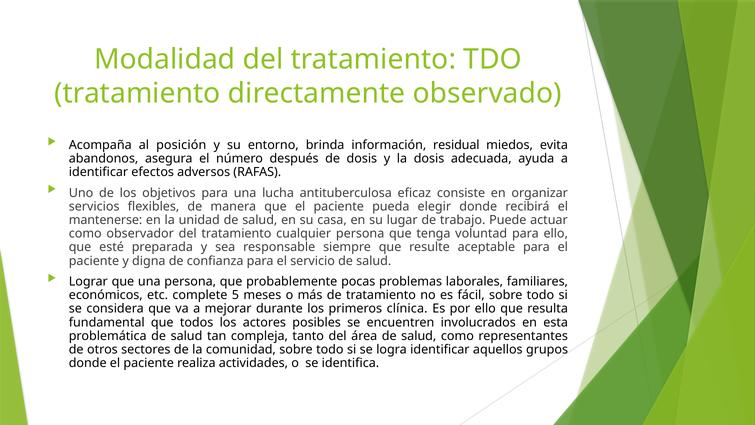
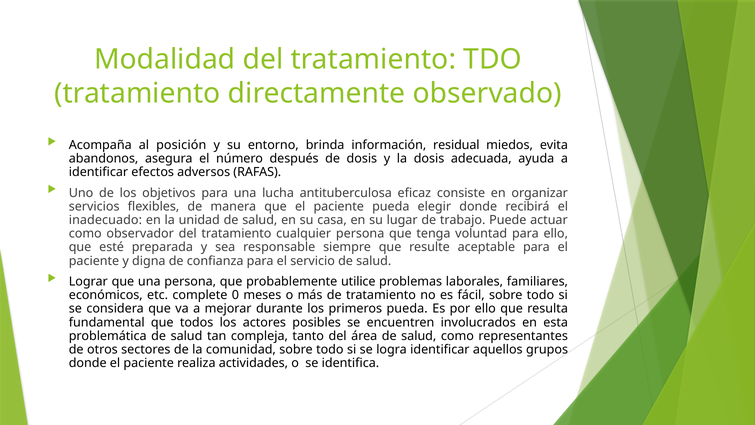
mantenerse: mantenerse -> inadecuado
pocas: pocas -> utilice
5: 5 -> 0
primeros clínica: clínica -> pueda
